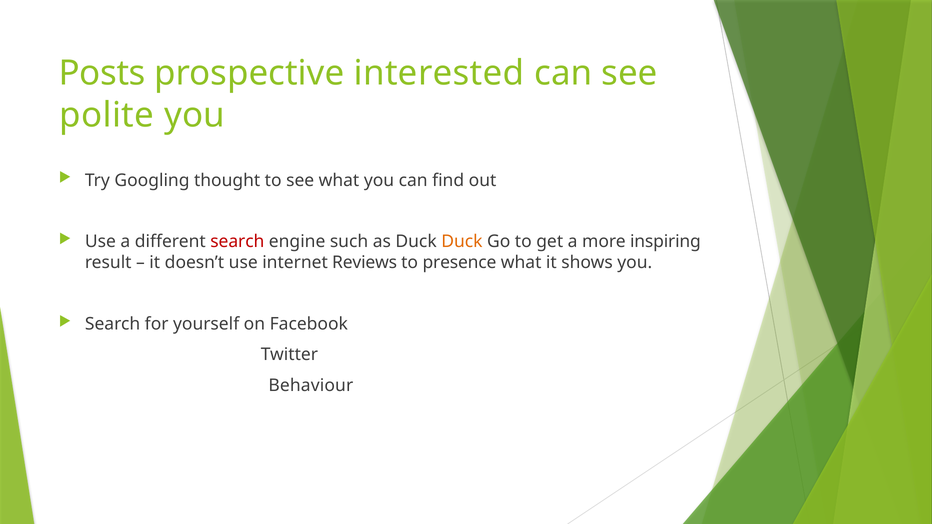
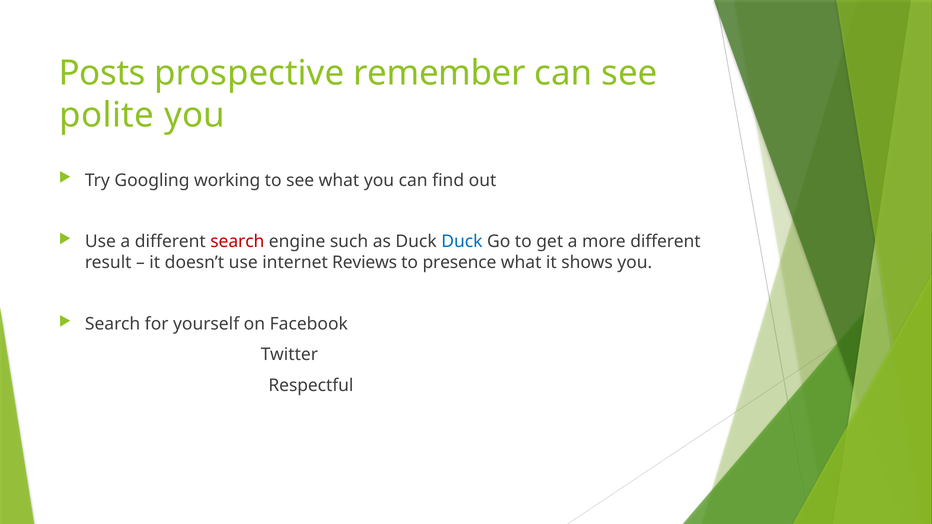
interested: interested -> remember
thought: thought -> working
Duck at (462, 242) colour: orange -> blue
more inspiring: inspiring -> different
Behaviour: Behaviour -> Respectful
